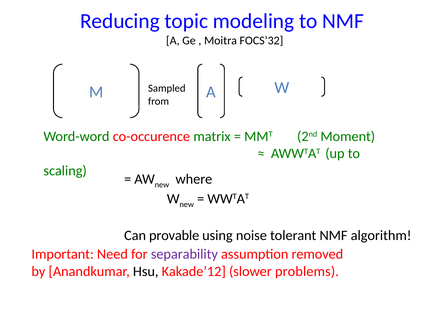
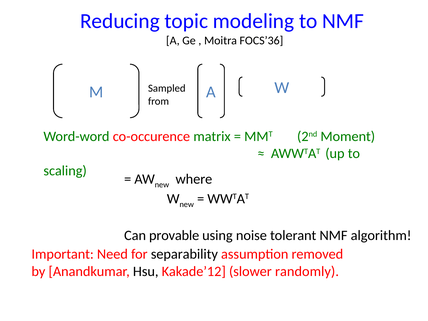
FOCS’32: FOCS’32 -> FOCS’36
separability colour: purple -> black
problems: problems -> randomly
